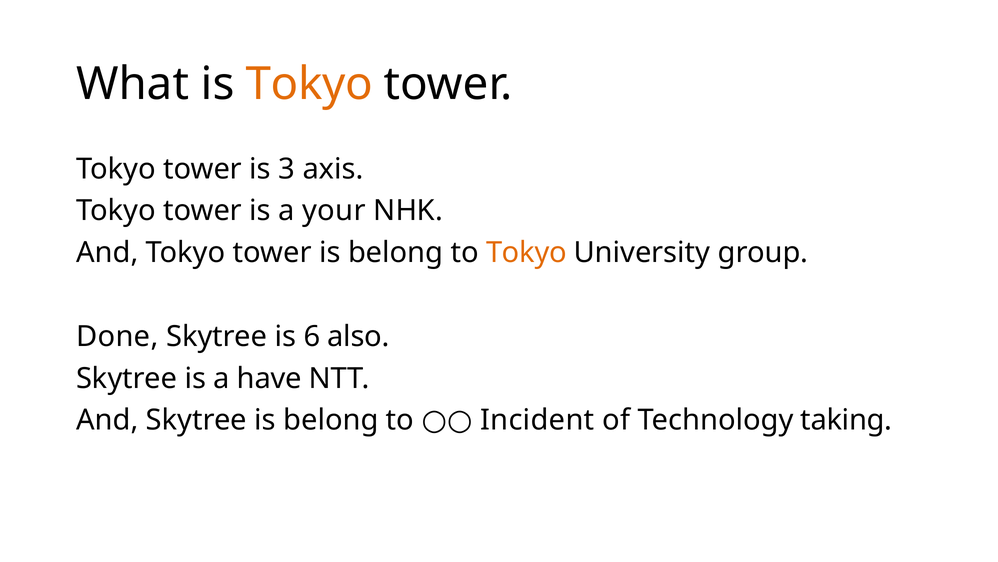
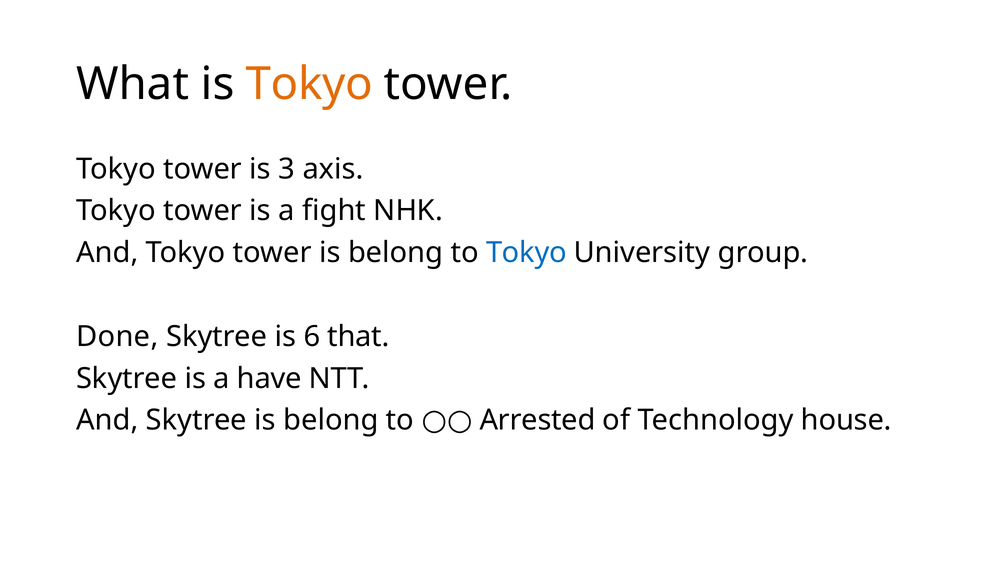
your: your -> fight
Tokyo at (526, 252) colour: orange -> blue
also: also -> that
Incident: Incident -> Arrested
taking: taking -> house
